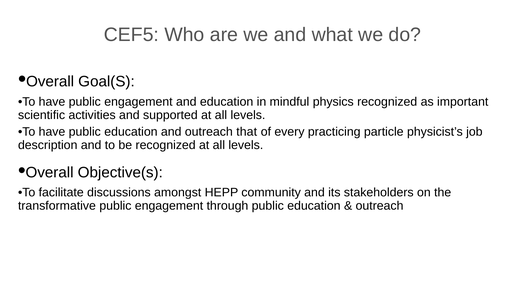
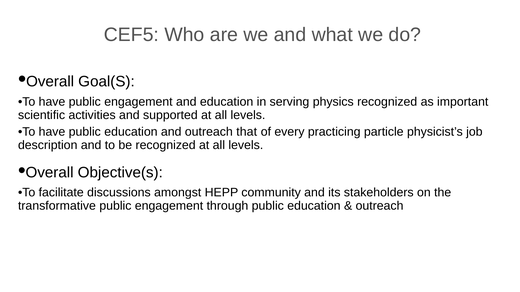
mindful: mindful -> serving
